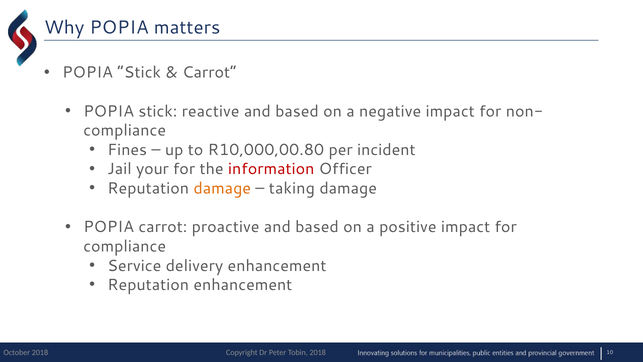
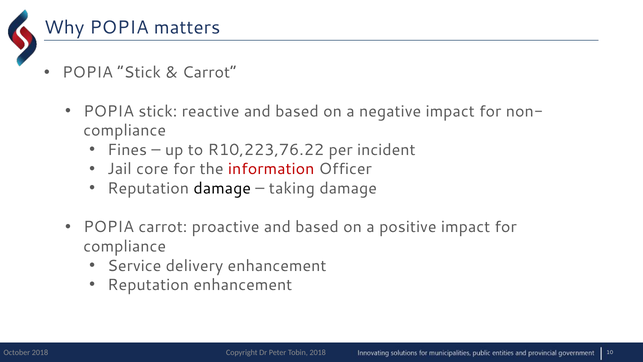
R10,000,00.80: R10,000,00.80 -> R10,223,76.22
your: your -> core
damage at (222, 188) colour: orange -> black
